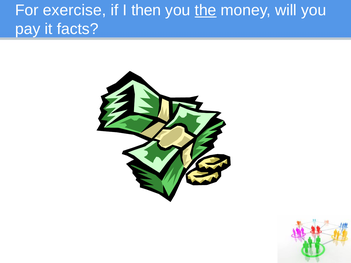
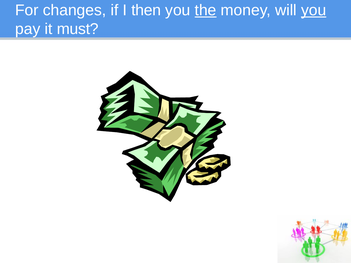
exercise: exercise -> changes
you at (314, 10) underline: none -> present
facts: facts -> must
